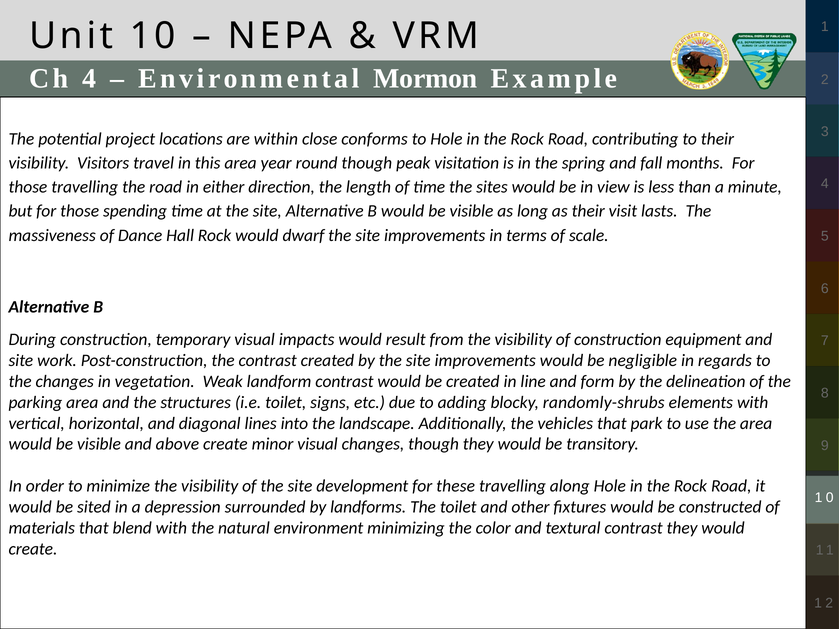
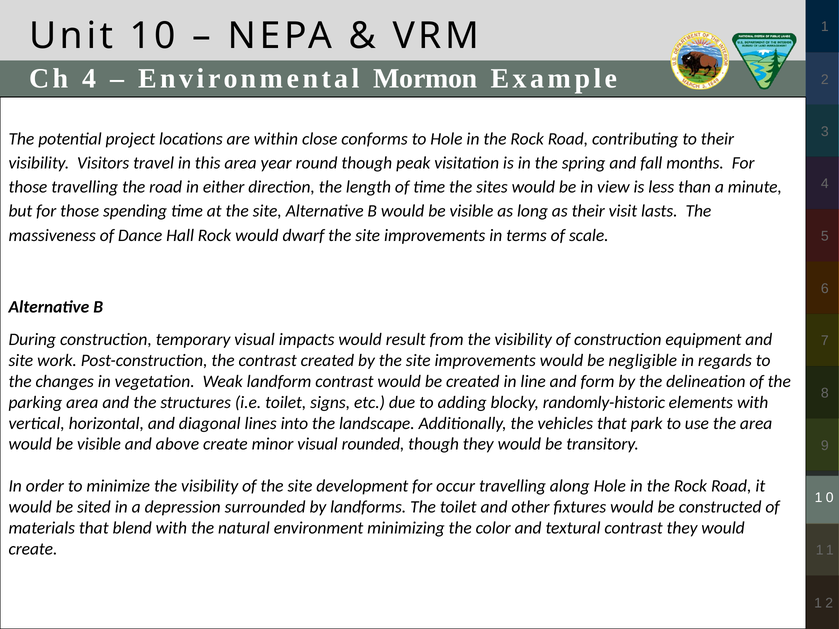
randomly-shrubs: randomly-shrubs -> randomly-historic
visual changes: changes -> rounded
these: these -> occur
